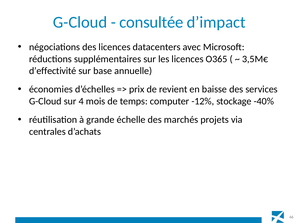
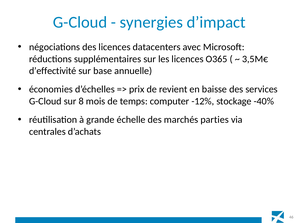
consultée: consultée -> synergies
4: 4 -> 8
projets: projets -> parties
